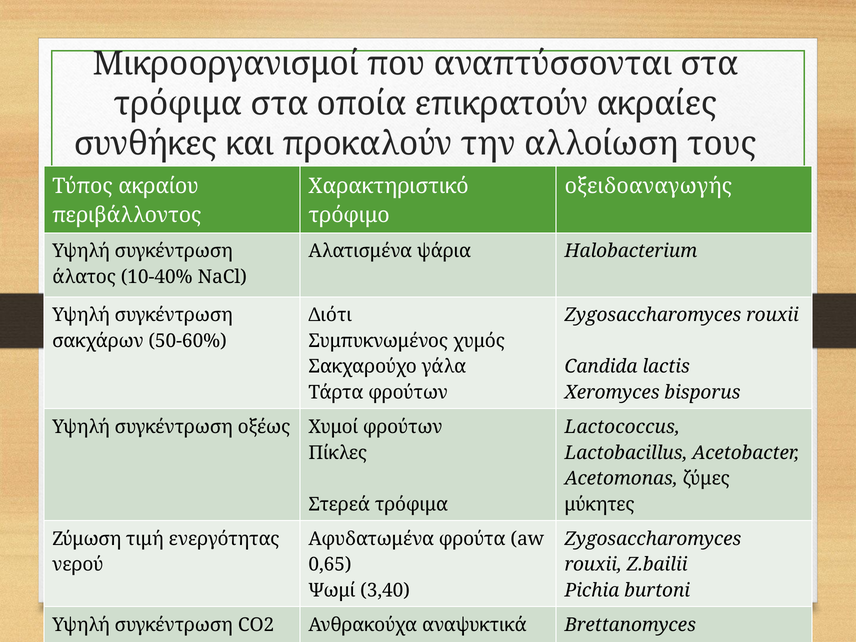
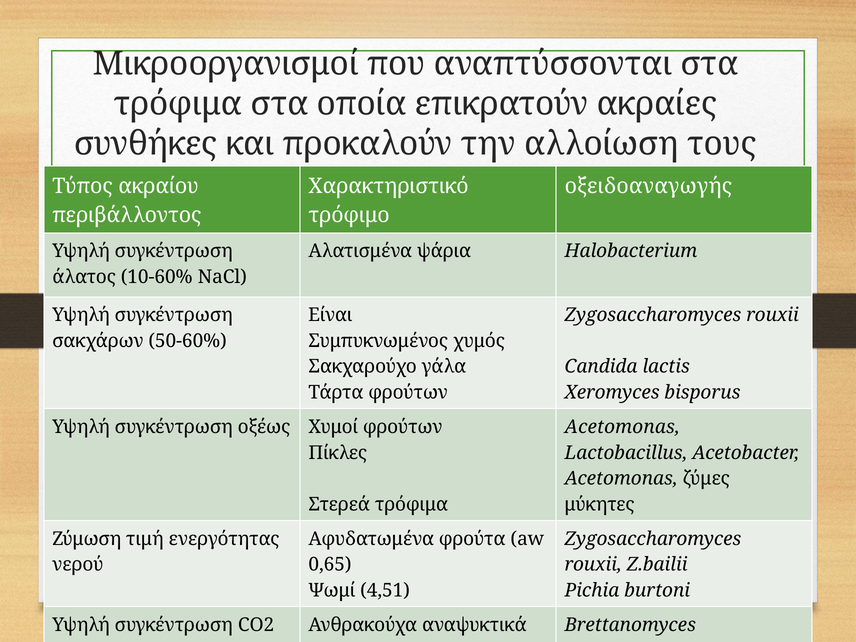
10-40%: 10-40% -> 10-60%
Διότι: Διότι -> Είναι
Lactococcus at (622, 427): Lactococcus -> Acetomonas
3,40: 3,40 -> 4,51
